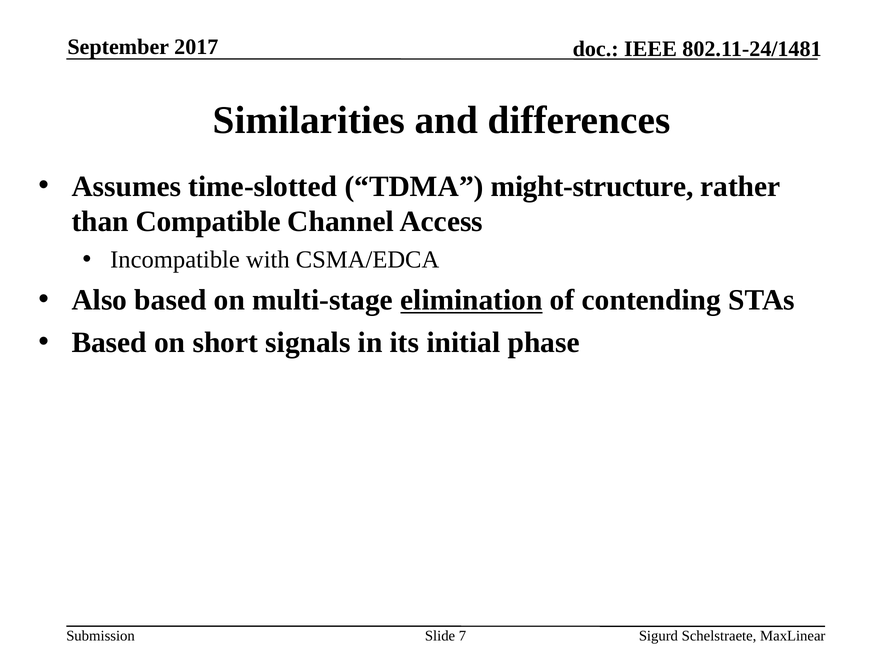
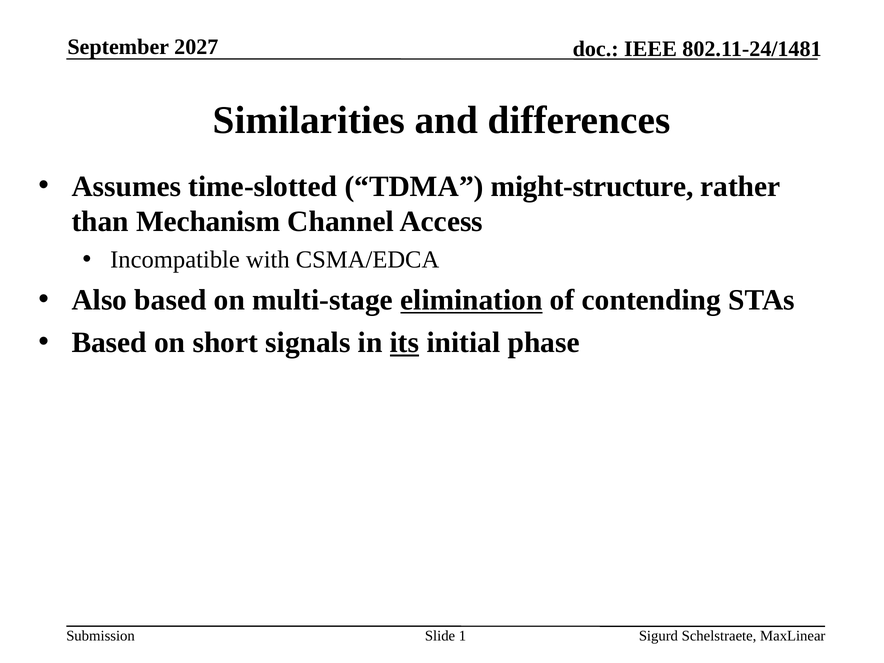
2017: 2017 -> 2027
Compatible: Compatible -> Mechanism
its underline: none -> present
7: 7 -> 1
